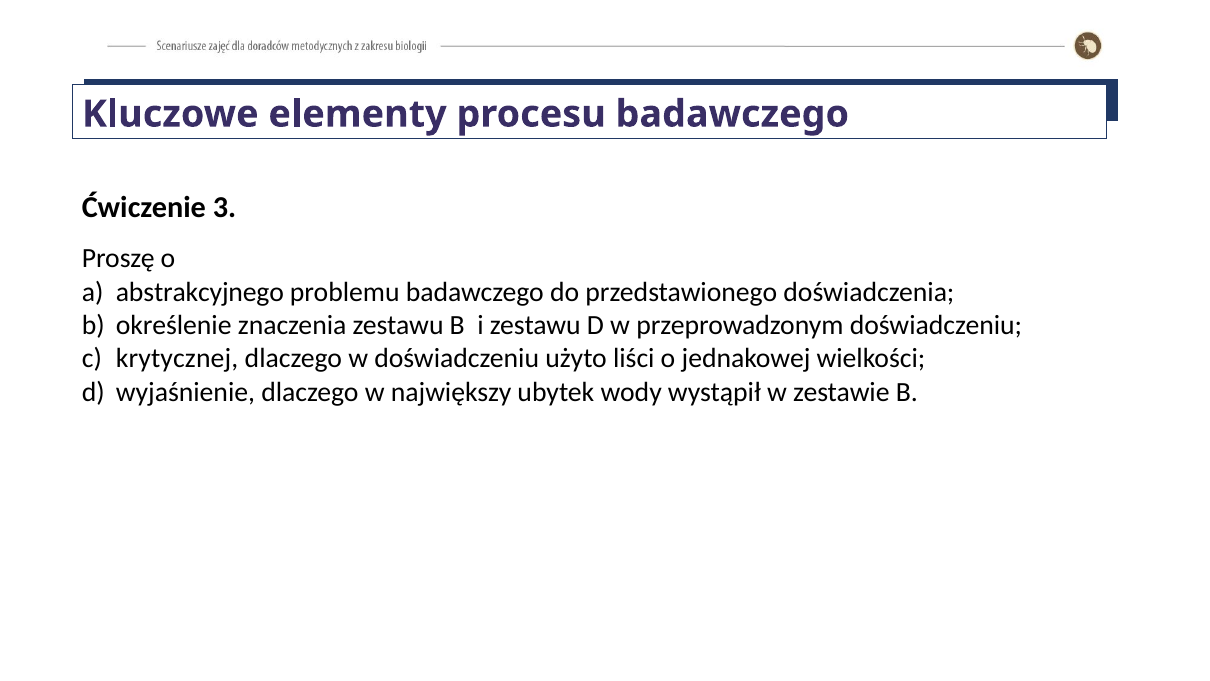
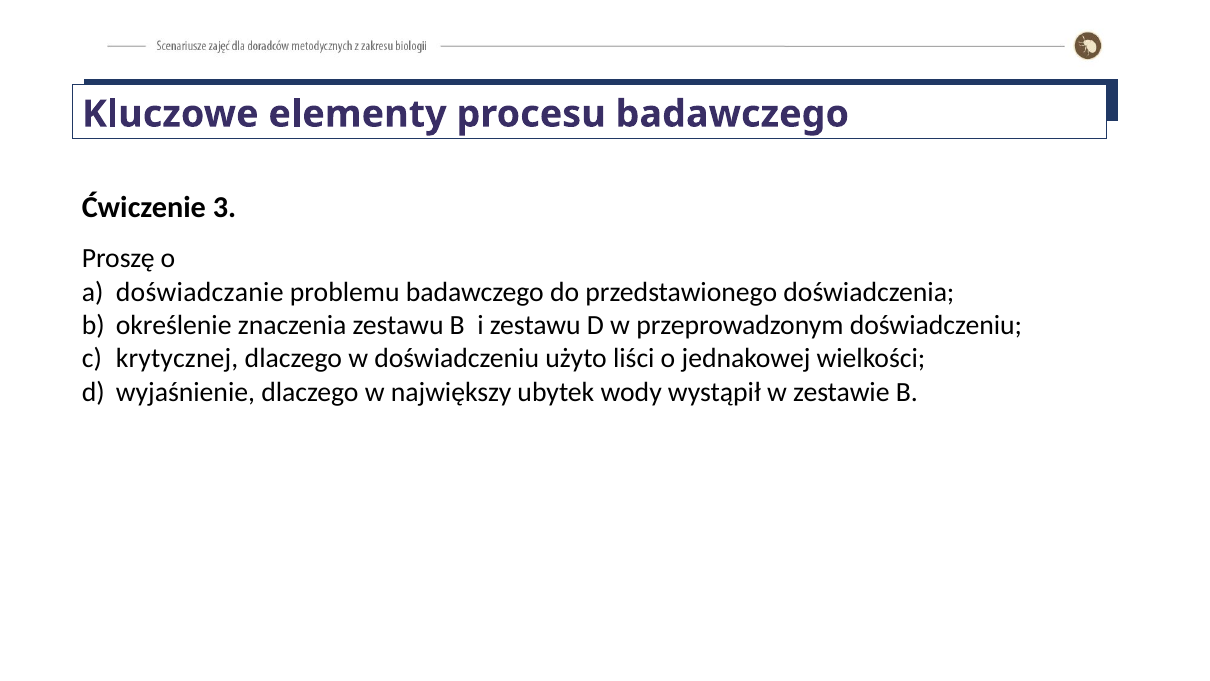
abstrakcyjnego: abstrakcyjnego -> doświadczanie
